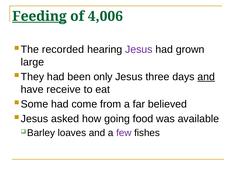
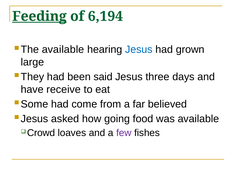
4,006: 4,006 -> 6,194
The recorded: recorded -> available
Jesus at (139, 50) colour: purple -> blue
only: only -> said
and at (206, 77) underline: present -> none
Barley: Barley -> Crowd
